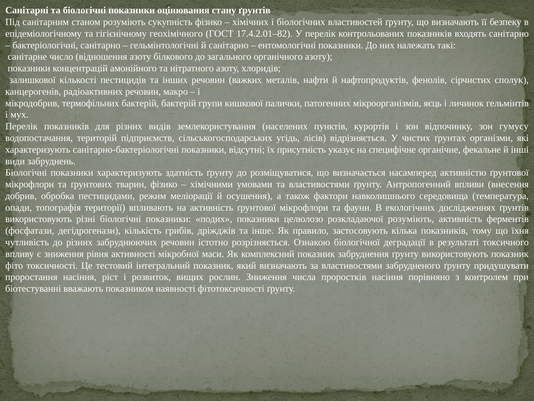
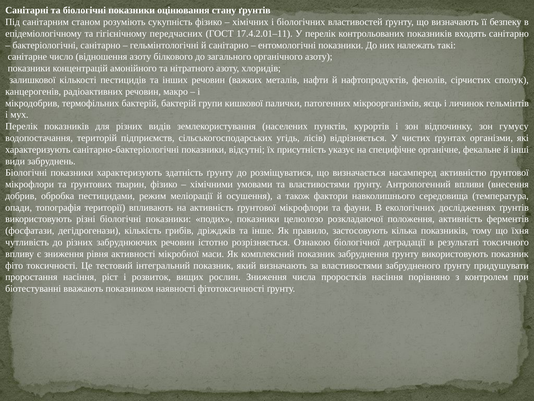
геохімічного: геохімічного -> передчасних
17.4.2.01–82: 17.4.2.01–82 -> 17.4.2.01–11
розкладаючої розуміють: розуміють -> положення
